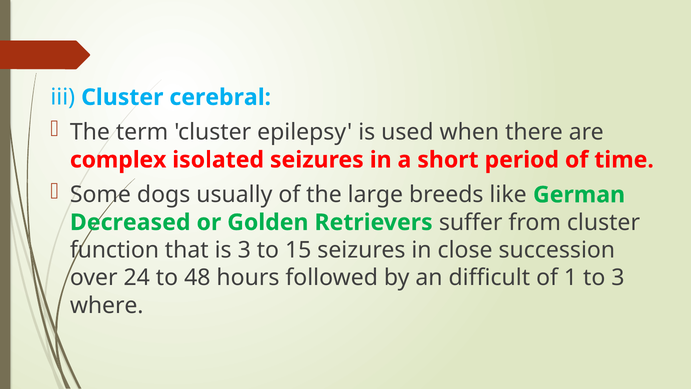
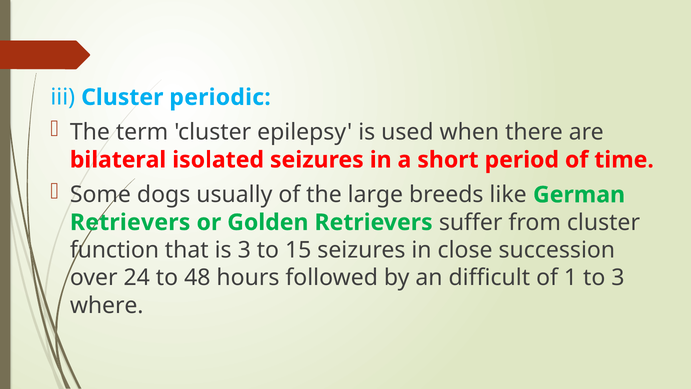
cerebral: cerebral -> periodic
complex: complex -> bilateral
Decreased at (130, 222): Decreased -> Retrievers
